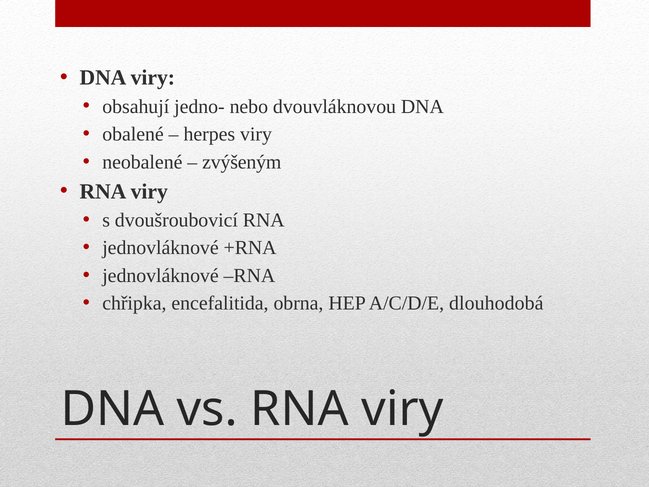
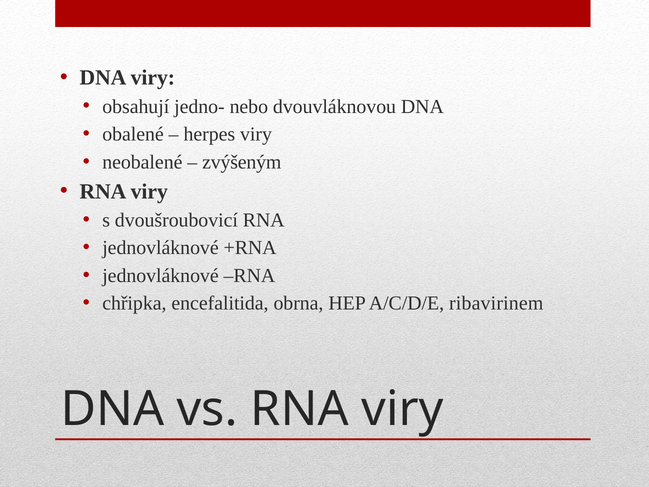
dlouhodobá: dlouhodobá -> ribavirinem
